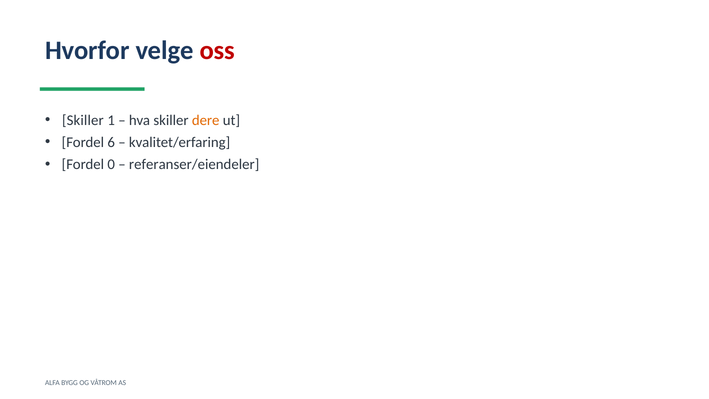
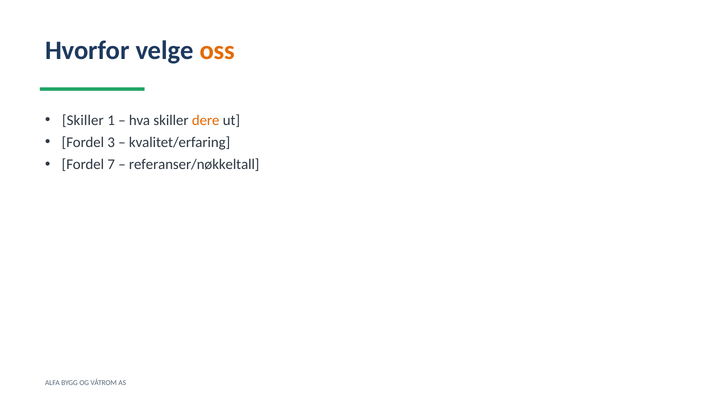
oss colour: red -> orange
6: 6 -> 3
0: 0 -> 7
referanser/eiendeler: referanser/eiendeler -> referanser/nøkkeltall
